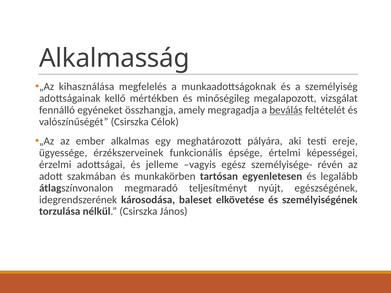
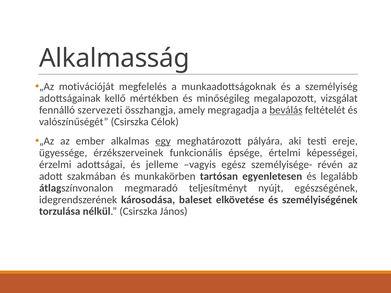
kihasználása: kihasználása -> motivációját
egyéneket: egyéneket -> szervezeti
egy underline: none -> present
